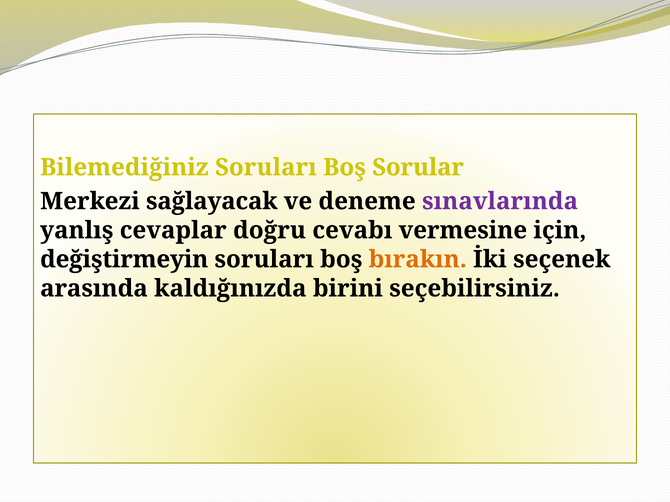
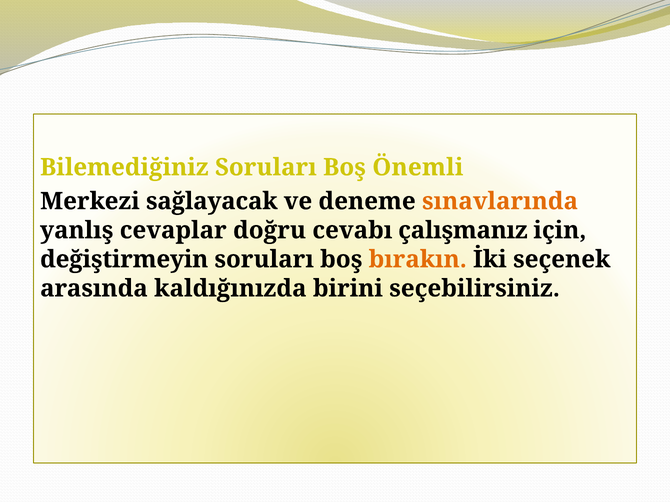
Sorular: Sorular -> Önemli
sınavlarında colour: purple -> orange
vermesine: vermesine -> çalışmanız
